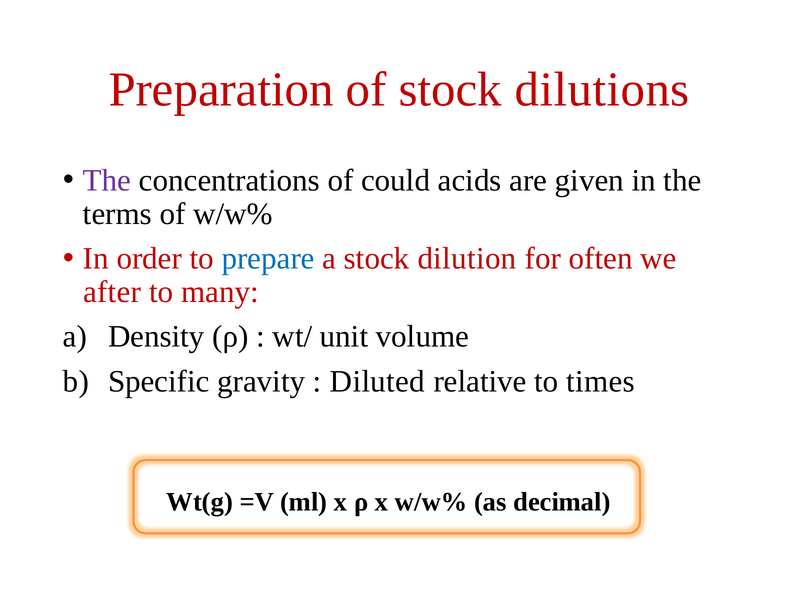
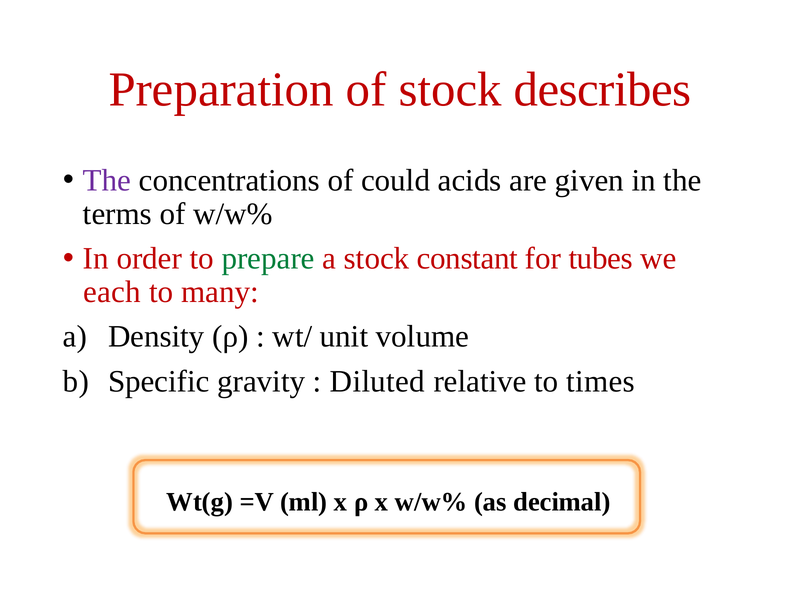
dilutions: dilutions -> describes
prepare colour: blue -> green
dilution: dilution -> constant
often: often -> tubes
after: after -> each
